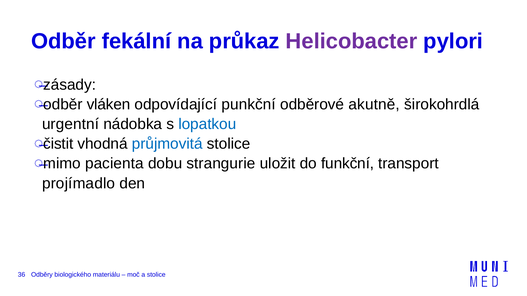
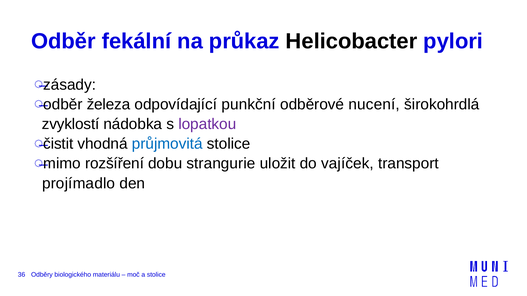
Helicobacter colour: purple -> black
vláken: vláken -> železa
akutně: akutně -> nucení
urgentní: urgentní -> zvyklostí
lopatkou colour: blue -> purple
pacienta: pacienta -> rozšíření
funkční: funkční -> vajíček
